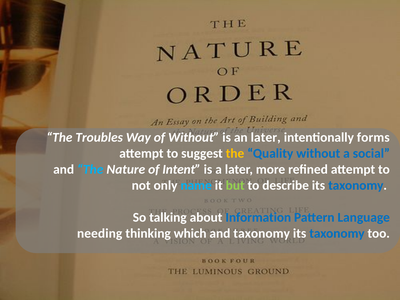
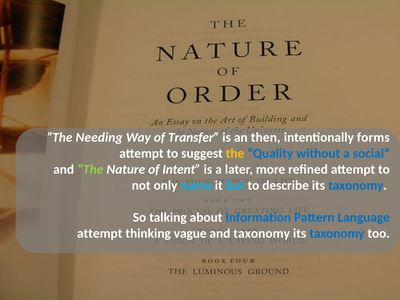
Troubles: Troubles -> Needing
of Without: Without -> Transfer
an later: later -> then
The at (90, 170) colour: light blue -> light green
but colour: light green -> light blue
needing at (100, 234): needing -> attempt
which: which -> vague
